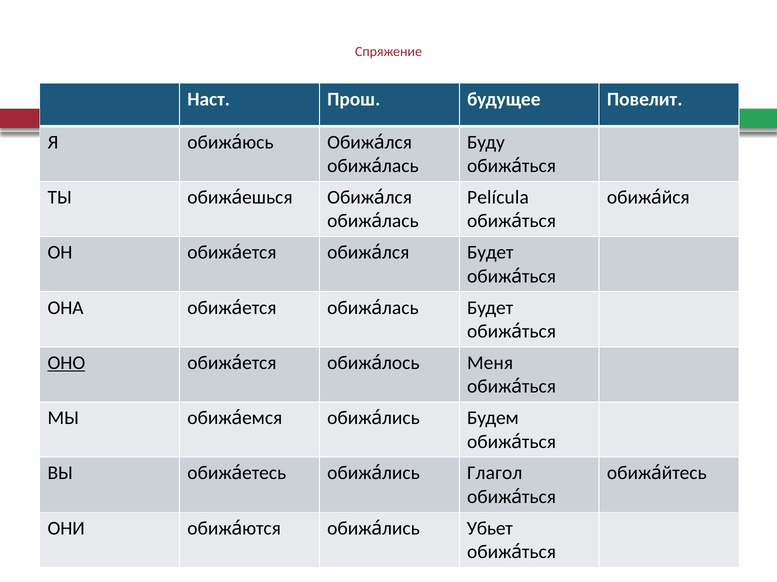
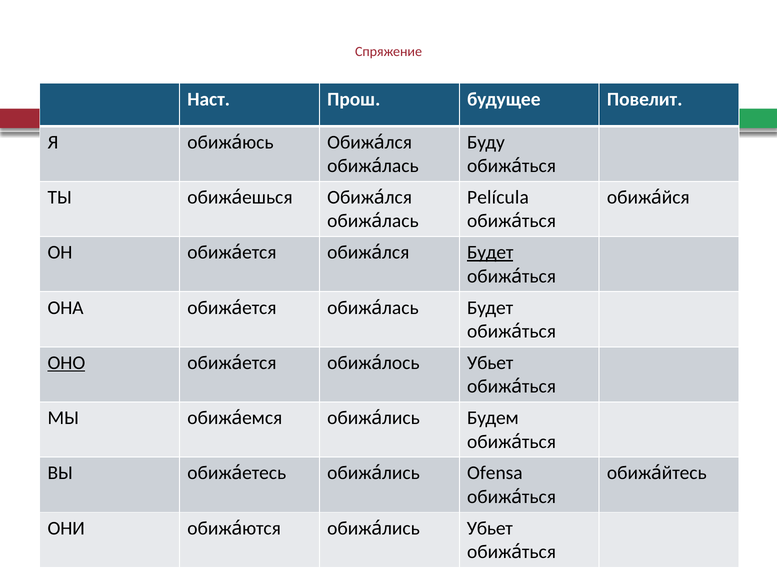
Будет at (490, 253) underline: none -> present
Меня at (490, 363): Меня -> Убьет
Глагол: Глагол -> Ofensa
